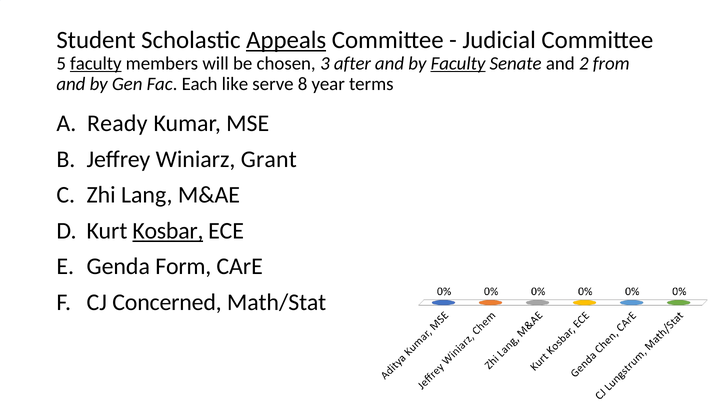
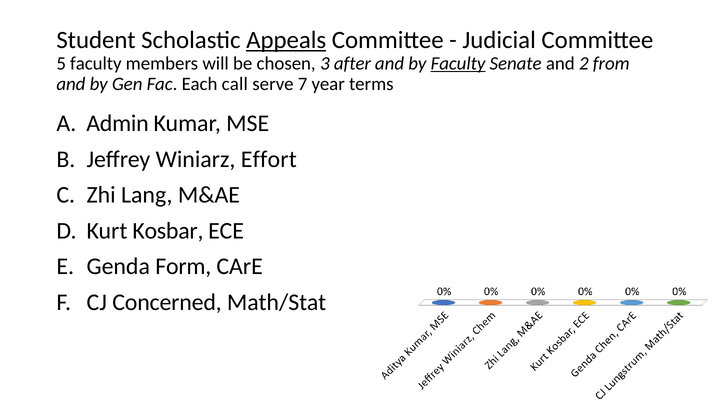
faculty at (96, 63) underline: present -> none
like: like -> call
8: 8 -> 7
Ready: Ready -> Admin
Grant: Grant -> Effort
Kosbar underline: present -> none
